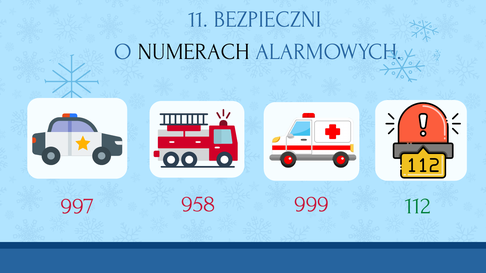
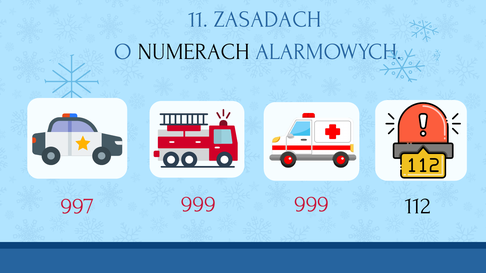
BEZPIECZNI: BEZPIECZNI -> ZASADACH
997 958: 958 -> 999
112 colour: green -> black
